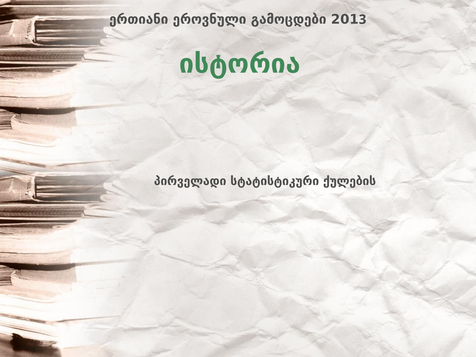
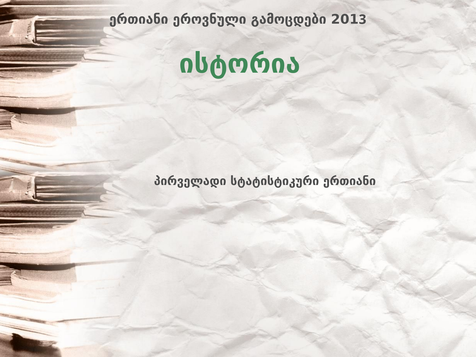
სტატისტიკური ქულების: ქულების -> ერთიანი
